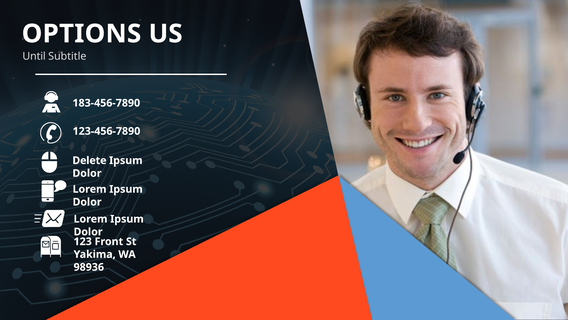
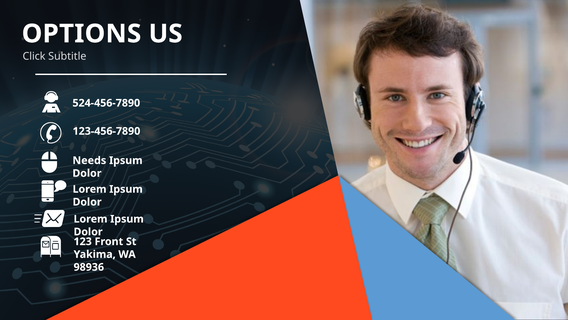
Until: Until -> Click
183-456-7890: 183-456-7890 -> 524-456-7890
Delete: Delete -> Needs
